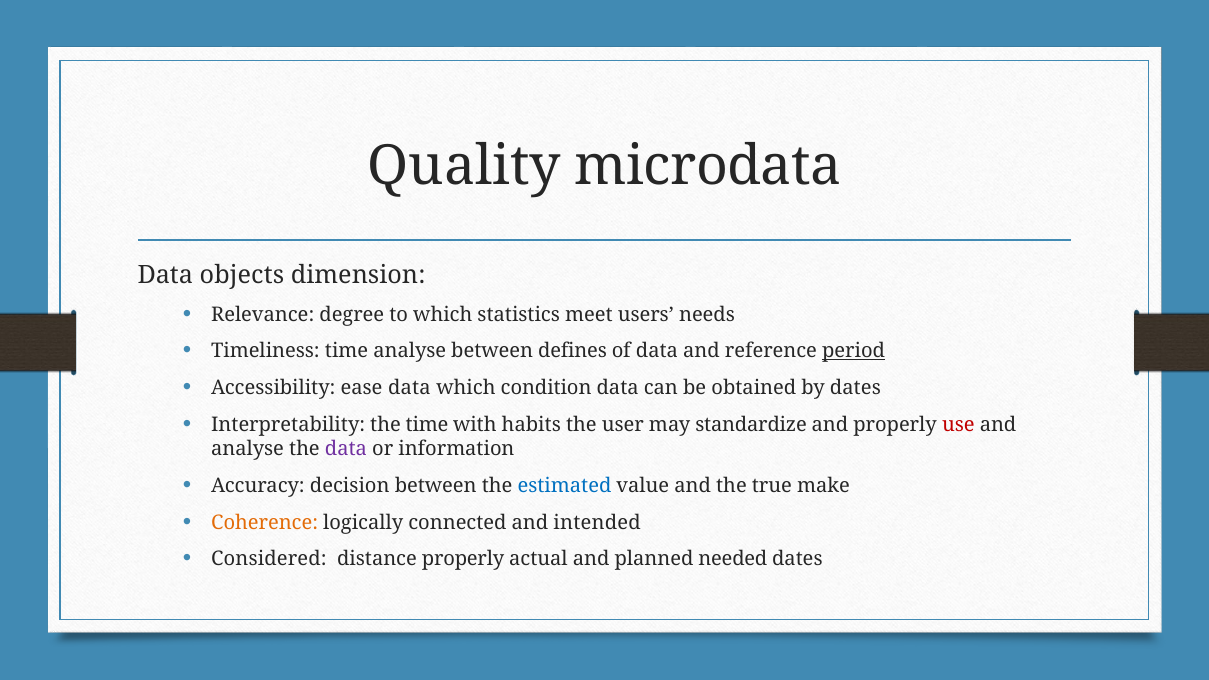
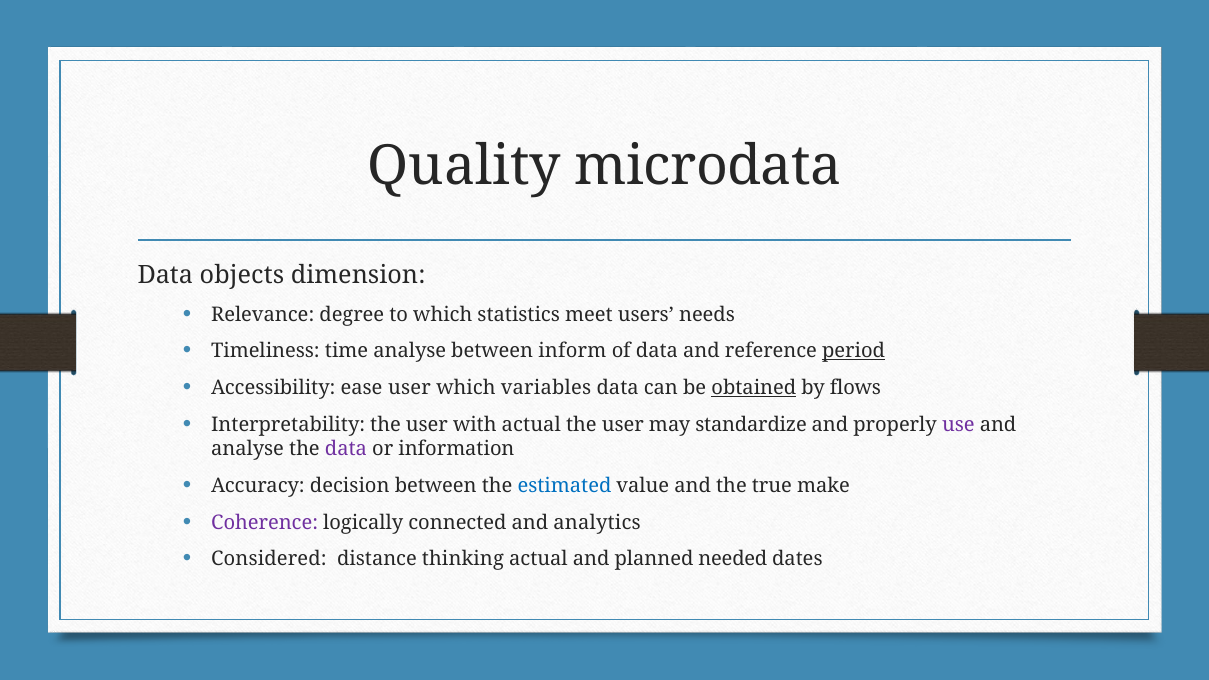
defines: defines -> inform
ease data: data -> user
condition: condition -> variables
obtained underline: none -> present
by dates: dates -> flows
Interpretability the time: time -> user
with habits: habits -> actual
use colour: red -> purple
Coherence colour: orange -> purple
intended: intended -> analytics
distance properly: properly -> thinking
